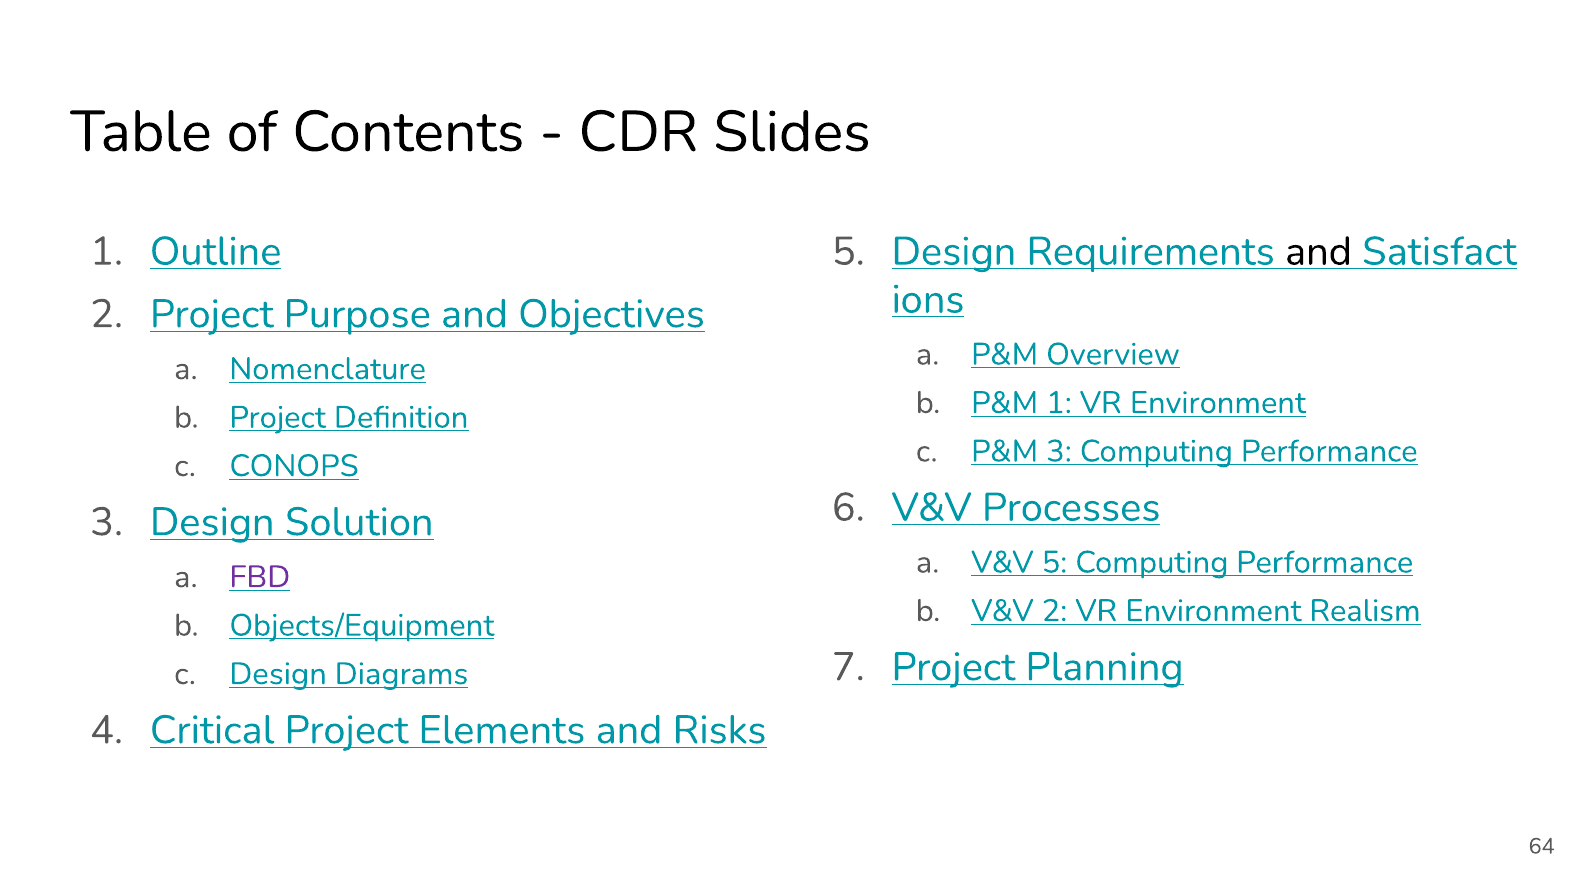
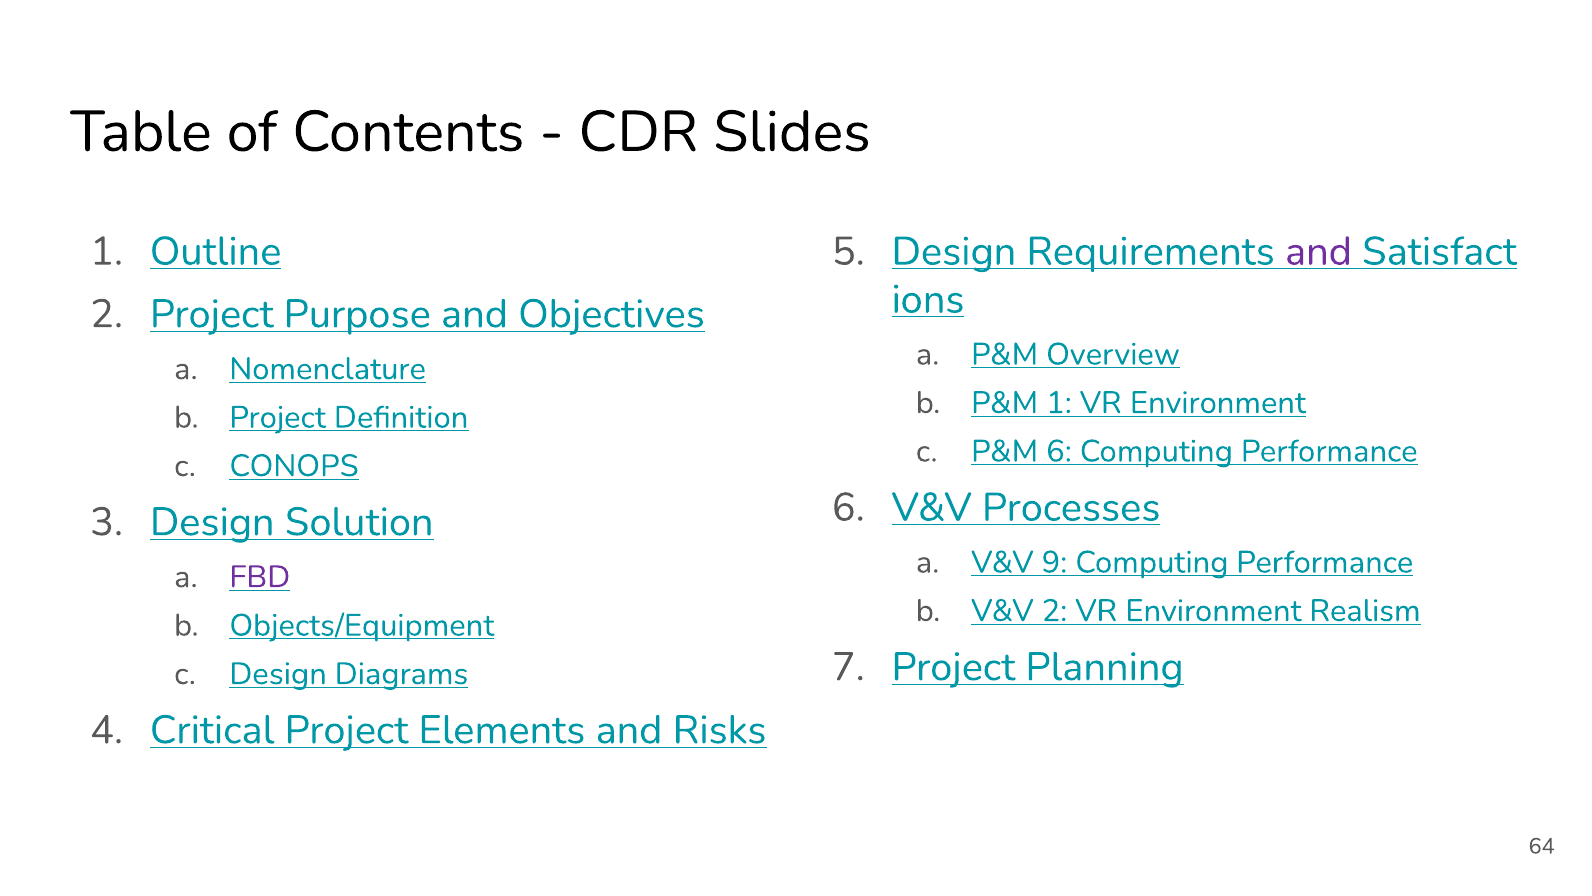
and at (1318, 251) colour: black -> purple
P&M 3: 3 -> 6
V&V 5: 5 -> 9
